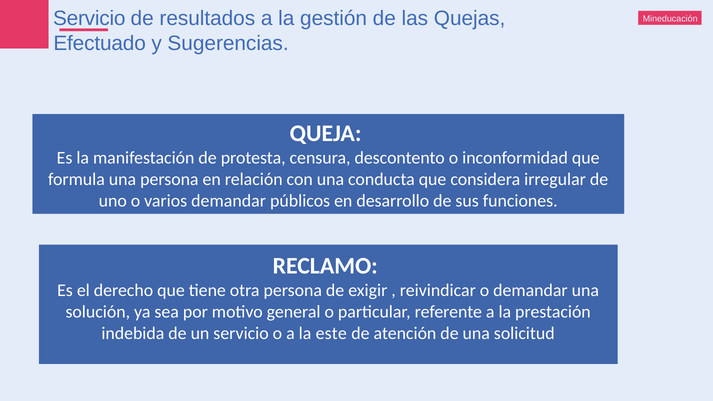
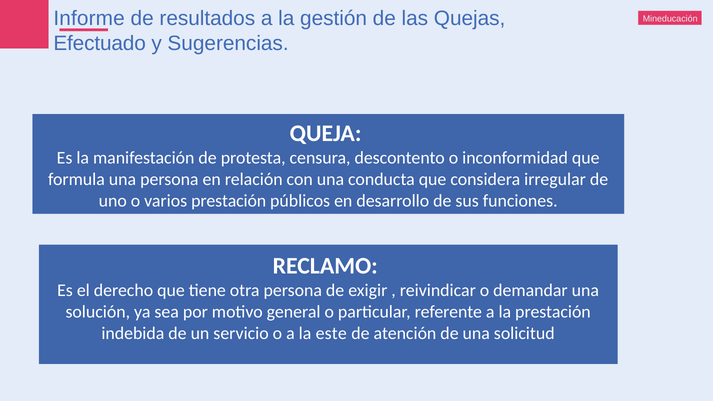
Servicio at (89, 18): Servicio -> Informe
varios demandar: demandar -> prestación
